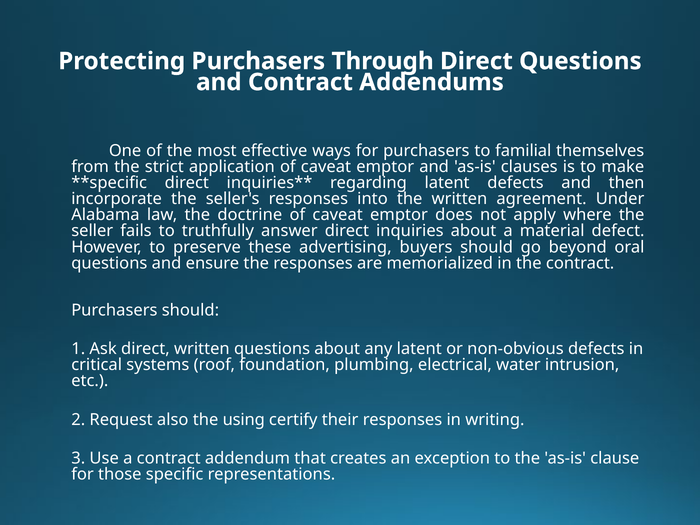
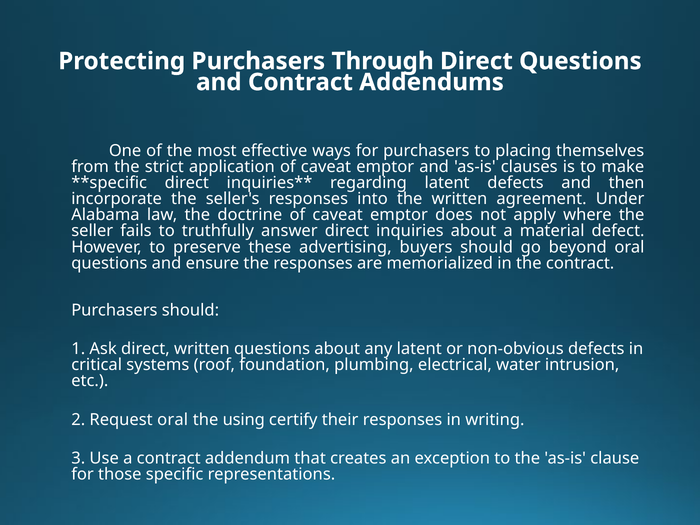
familial: familial -> placing
Request also: also -> oral
